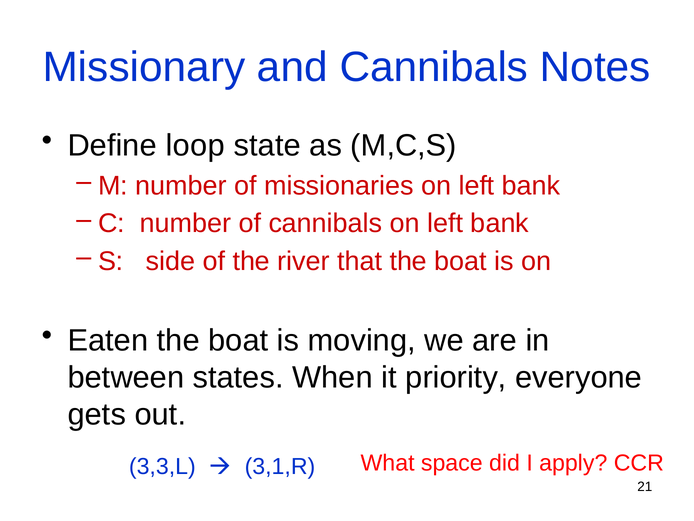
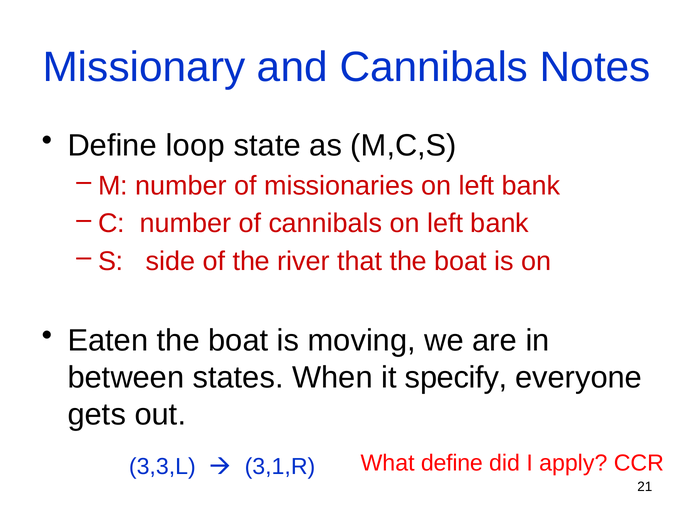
priority: priority -> specify
What space: space -> define
